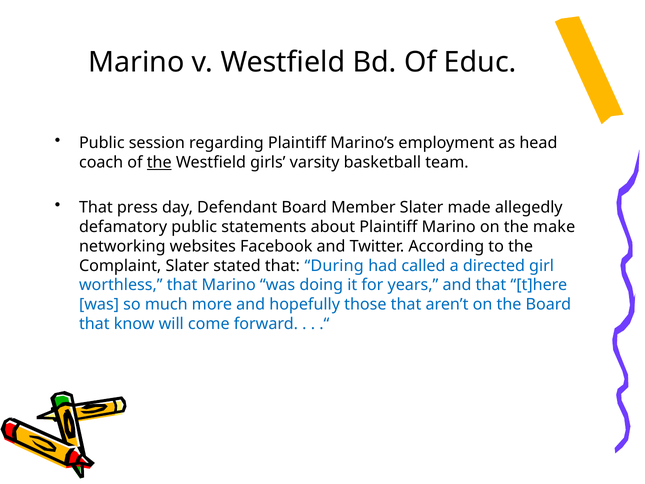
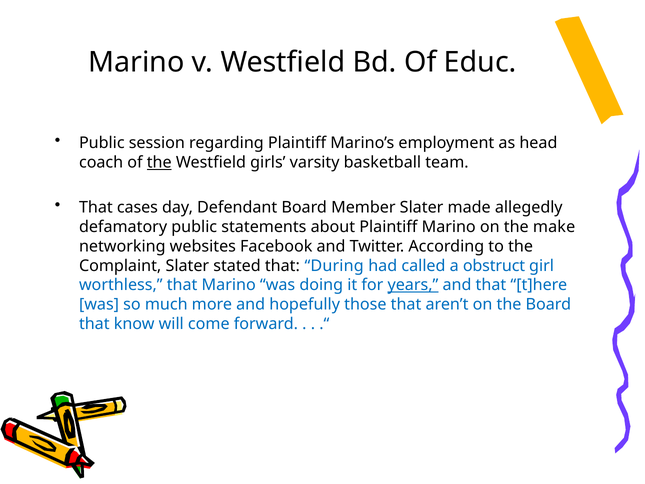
press: press -> cases
directed: directed -> obstruct
years underline: none -> present
